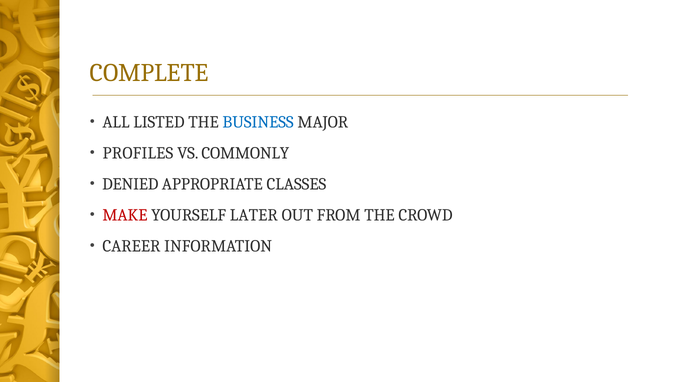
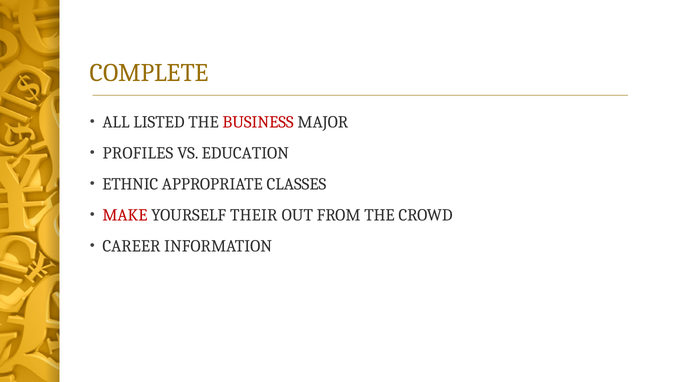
BUSINESS colour: blue -> red
COMMONLY: COMMONLY -> EDUCATION
DENIED: DENIED -> ETHNIC
LATER: LATER -> THEIR
